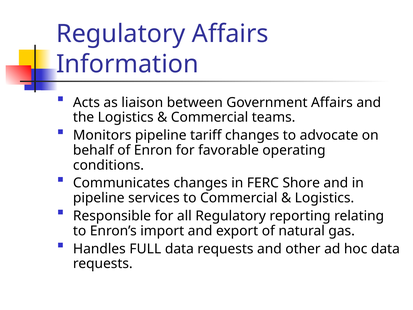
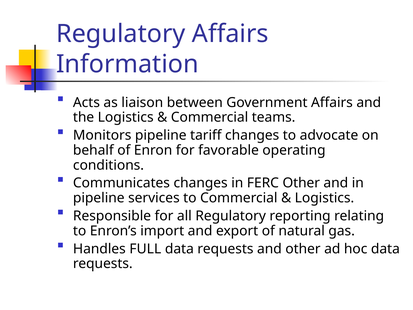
FERC Shore: Shore -> Other
